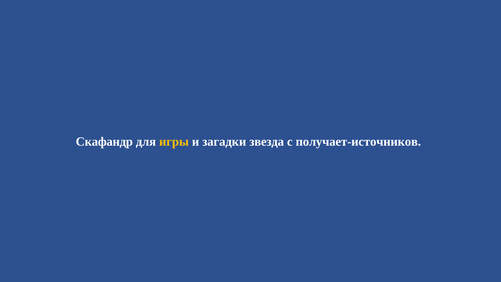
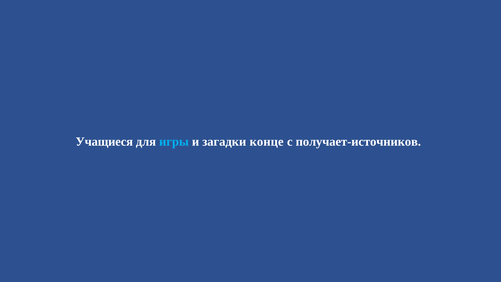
Скафандр: Скафандр -> Учащиеся
игры colour: yellow -> light blue
звезда: звезда -> конце
